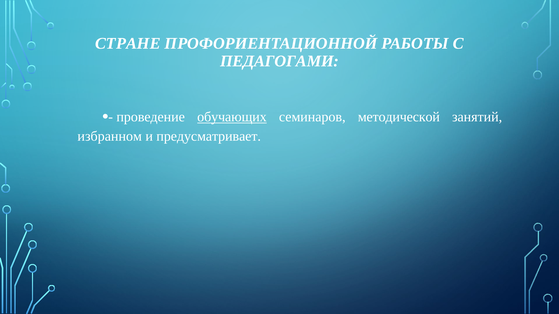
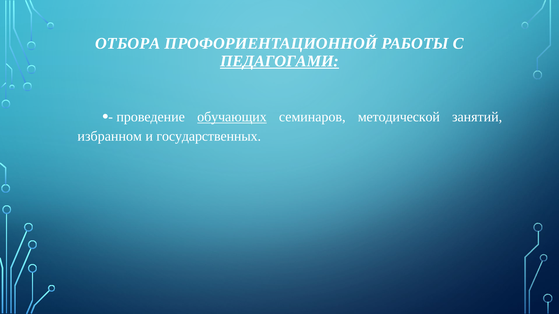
СТРАНЕ: СТРАНЕ -> ОТБОРА
ПЕДАГОГАМИ underline: none -> present
предусматривает: предусматривает -> государственных
